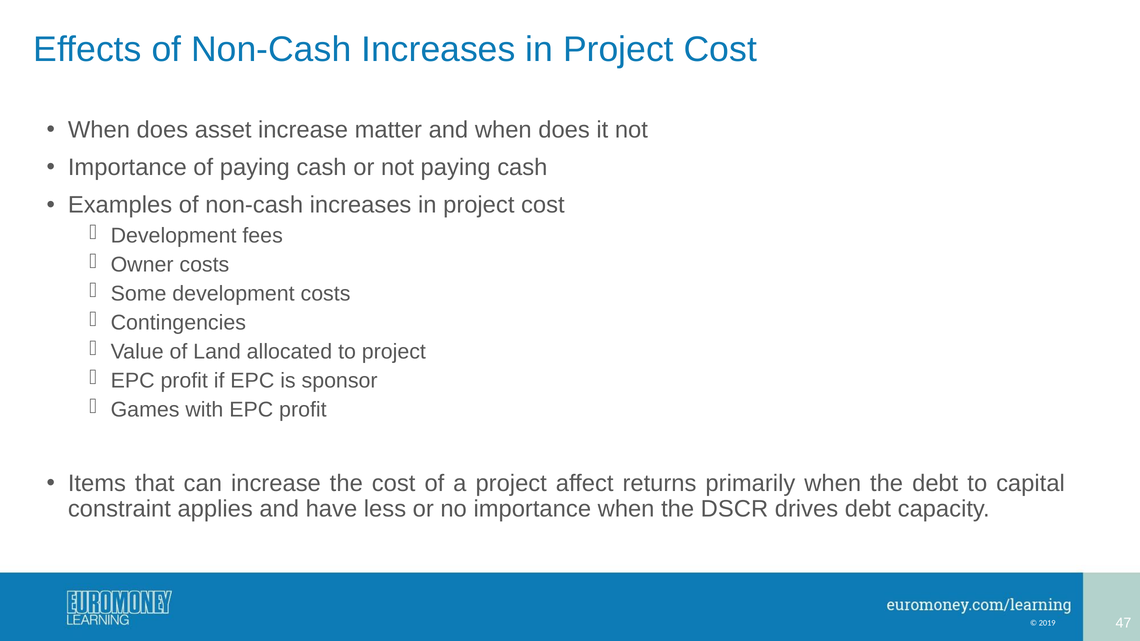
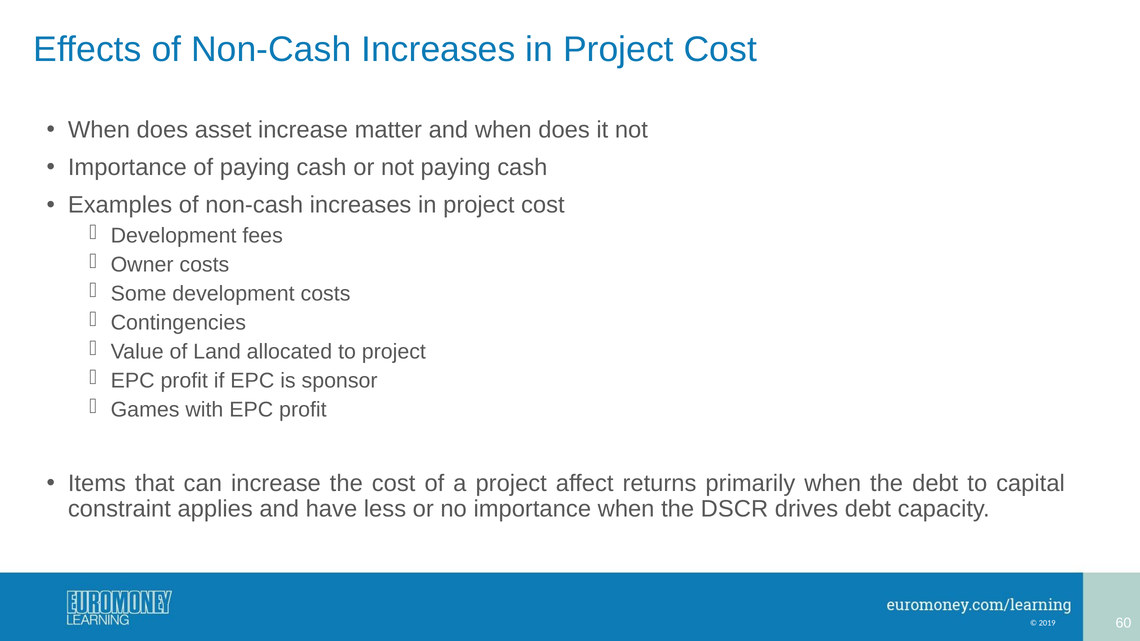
47: 47 -> 60
